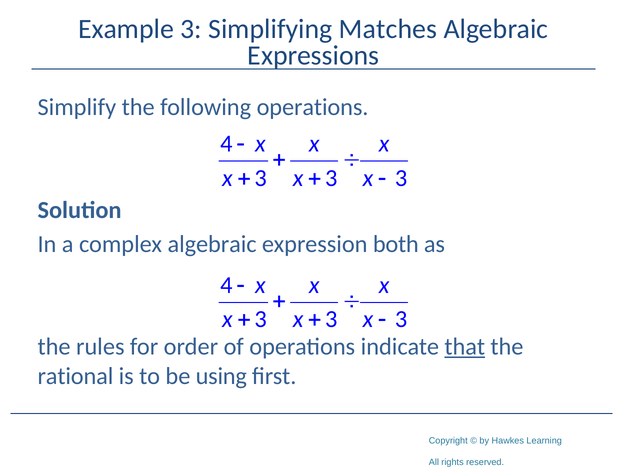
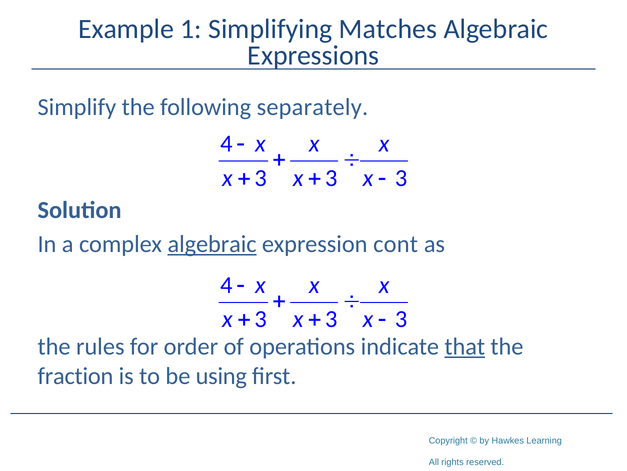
Example 3: 3 -> 1
following operations: operations -> separately
algebraic at (212, 244) underline: none -> present
both: both -> cont
rational: rational -> fraction
